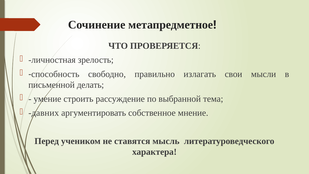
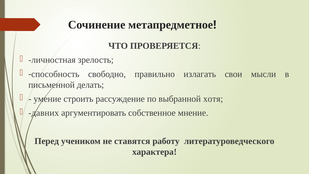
тема: тема -> хотя
мысль: мысль -> работу
